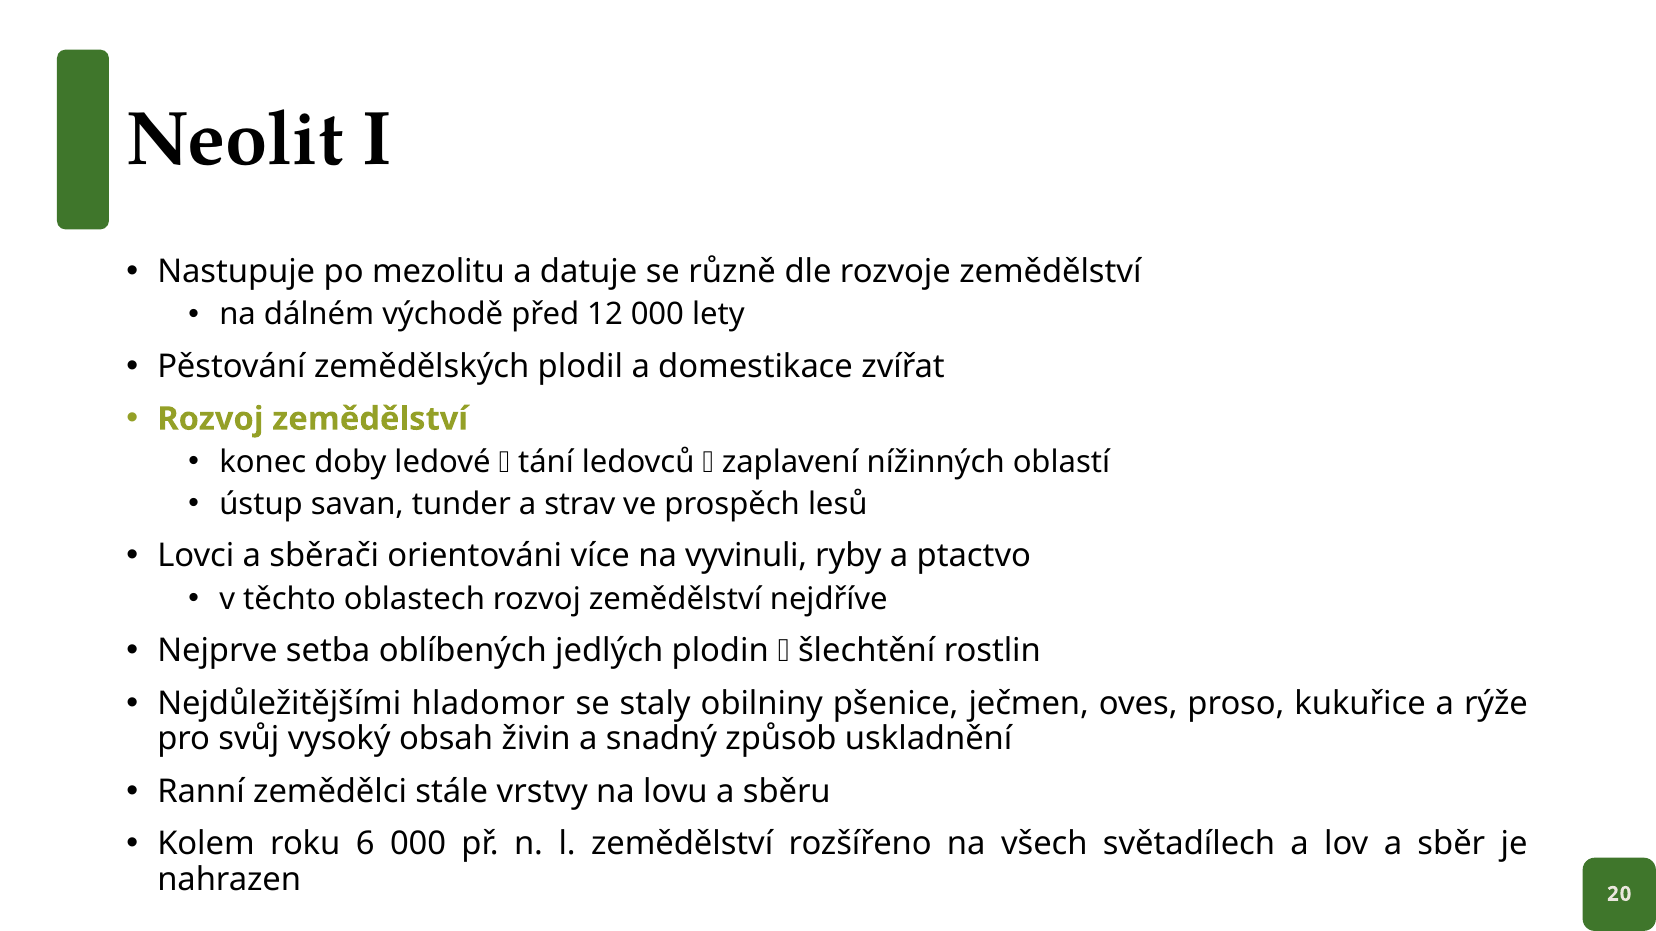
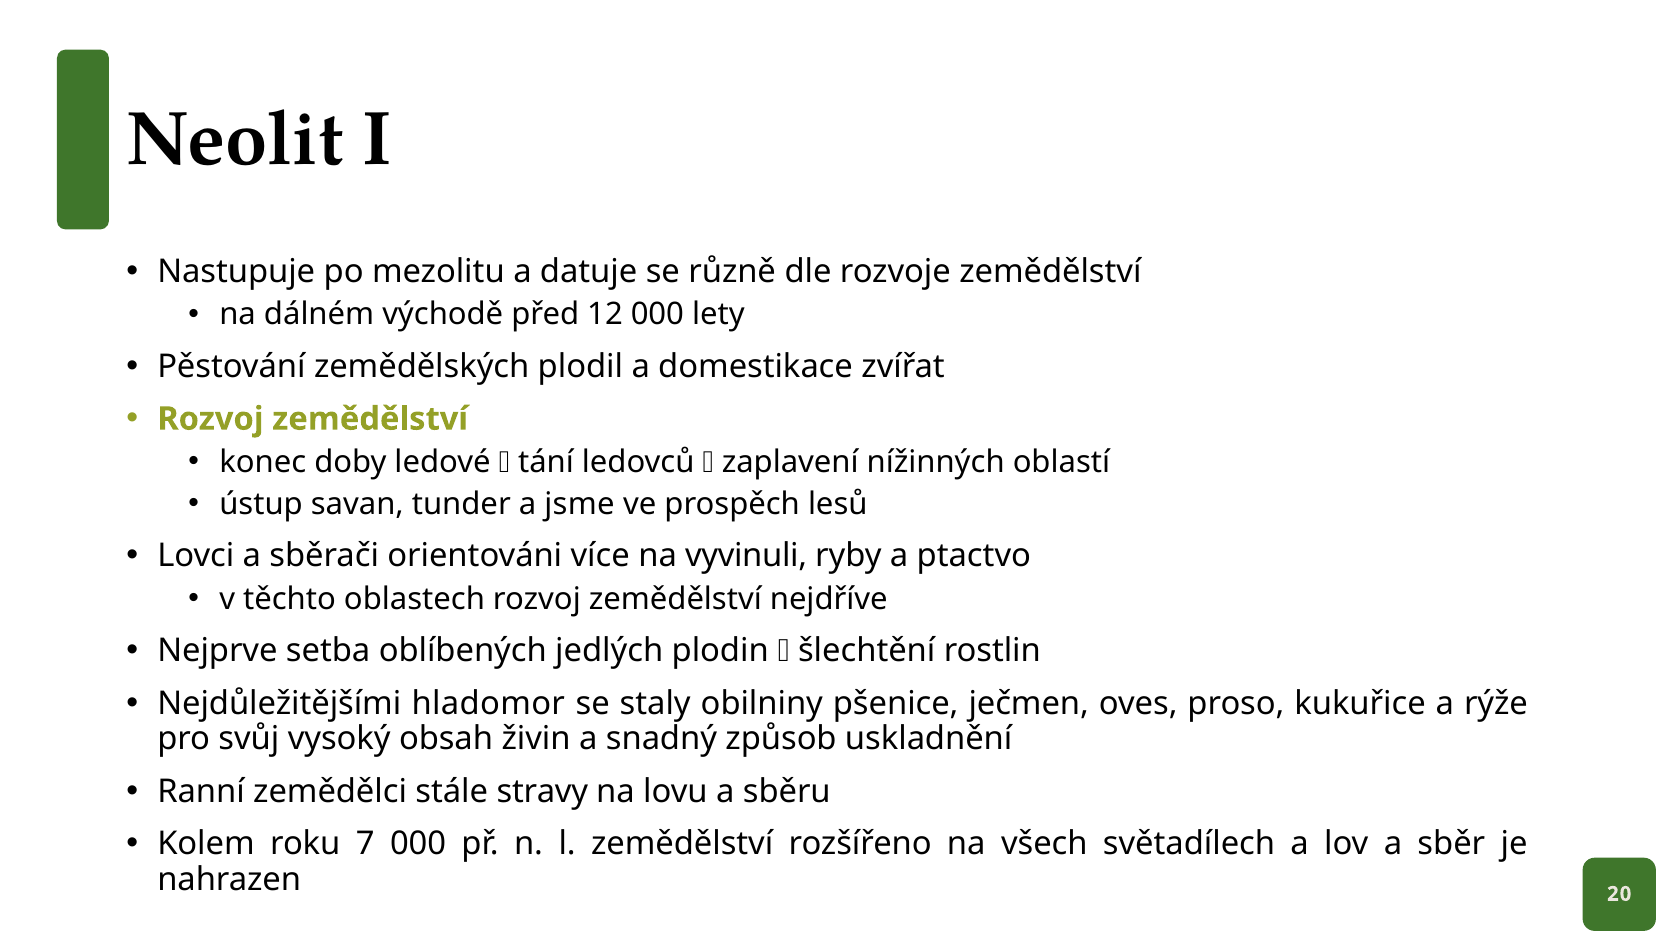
strav: strav -> jsme
vrstvy: vrstvy -> stravy
6: 6 -> 7
